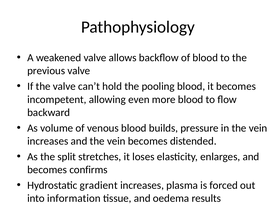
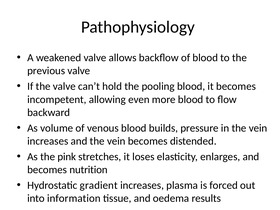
split: split -> pink
confirms: confirms -> nutrition
